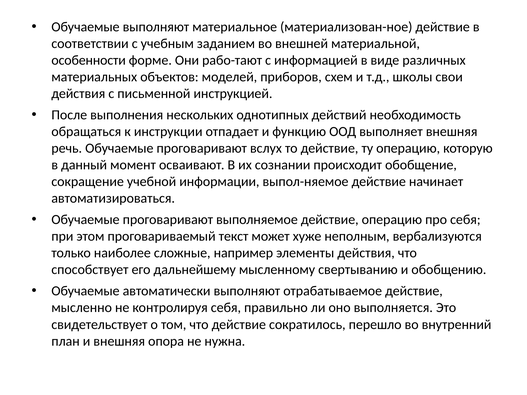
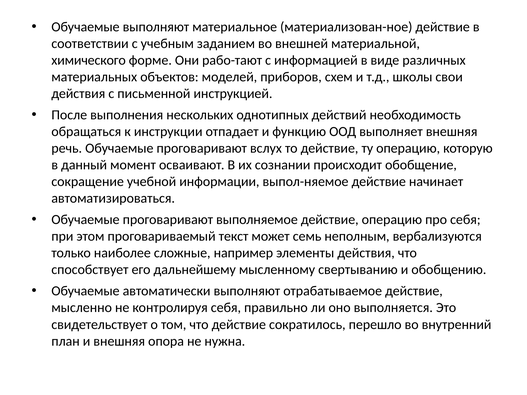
особенности: особенности -> химического
хуже: хуже -> семь
